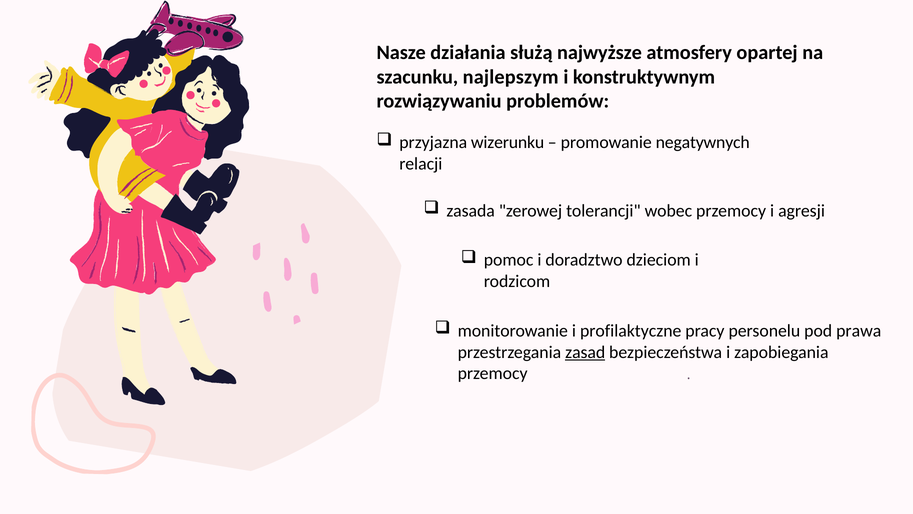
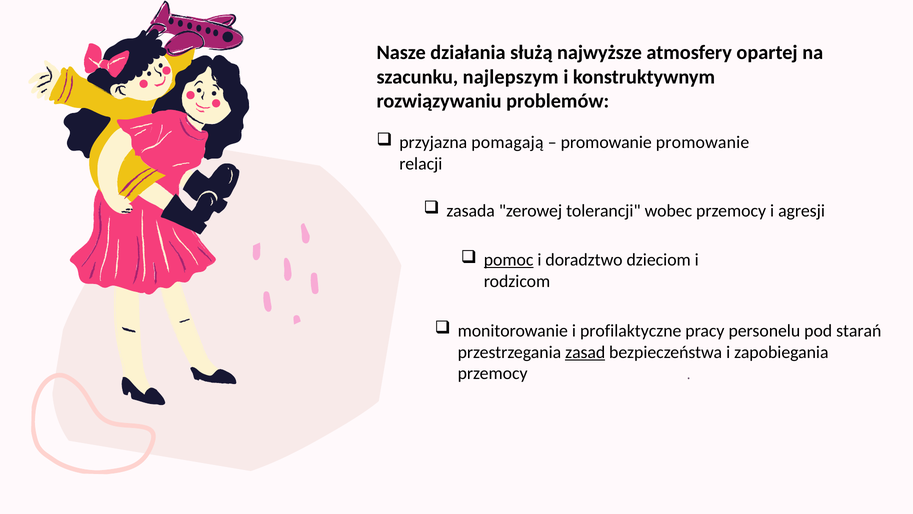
wizerunku: wizerunku -> pomagają
promowanie negatywnych: negatywnych -> promowanie
pomoc underline: none -> present
prawa: prawa -> starań
